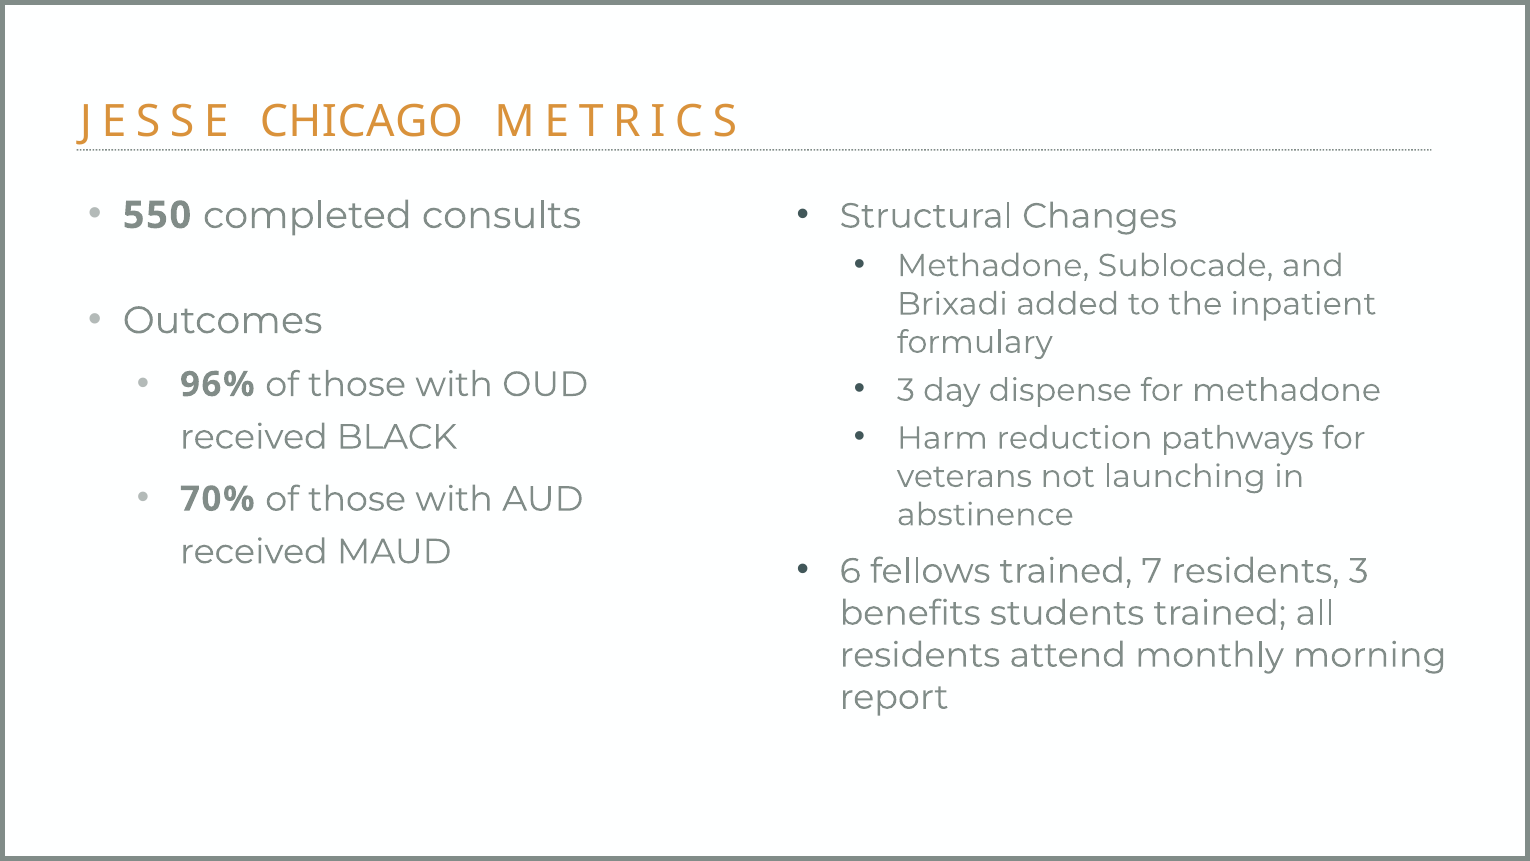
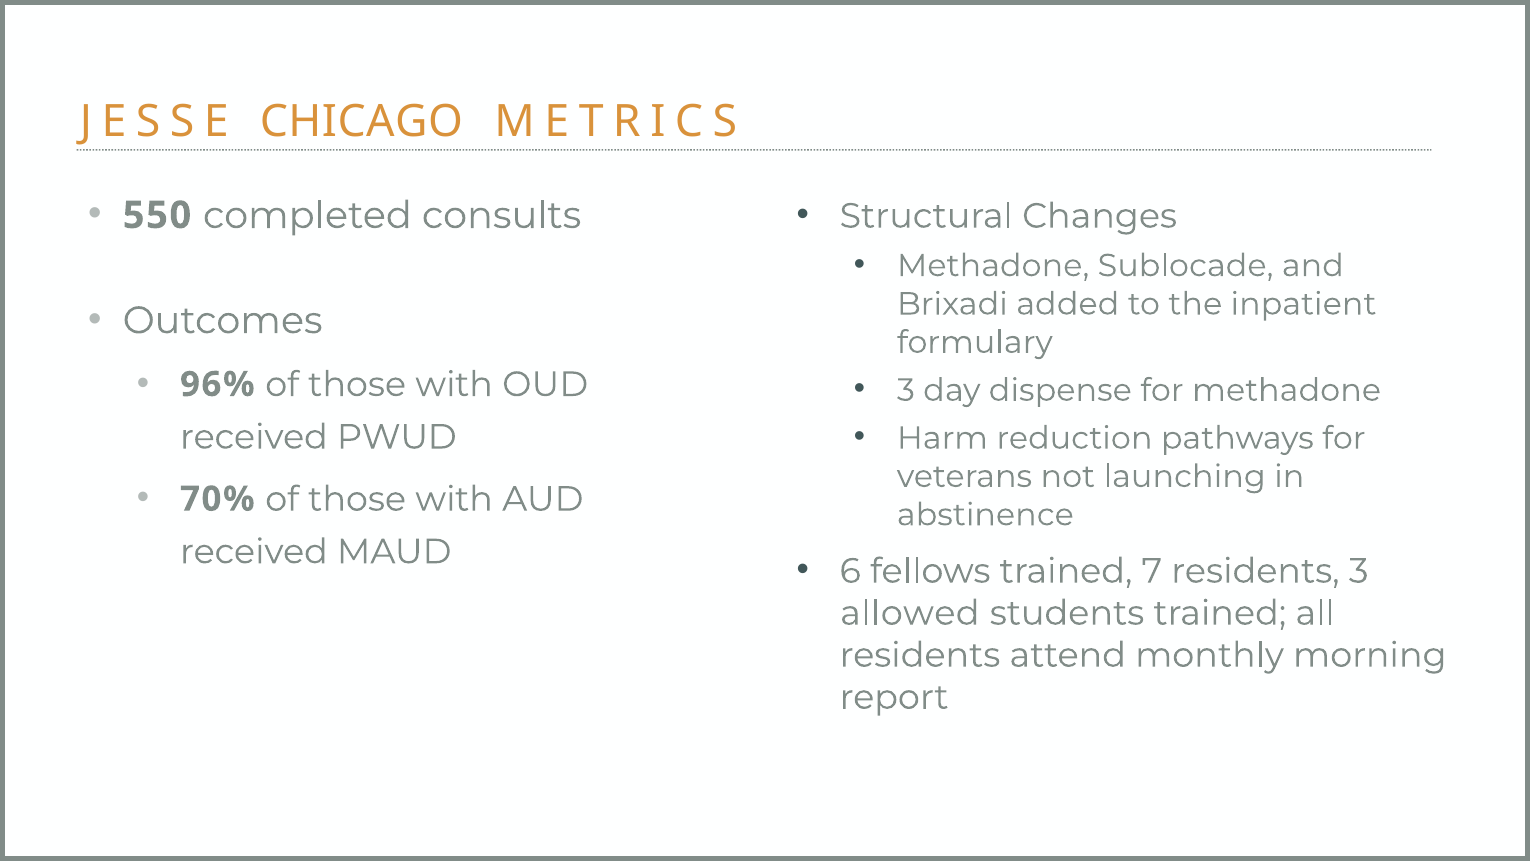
BLACK: BLACK -> PWUD
benefits: benefits -> allowed
